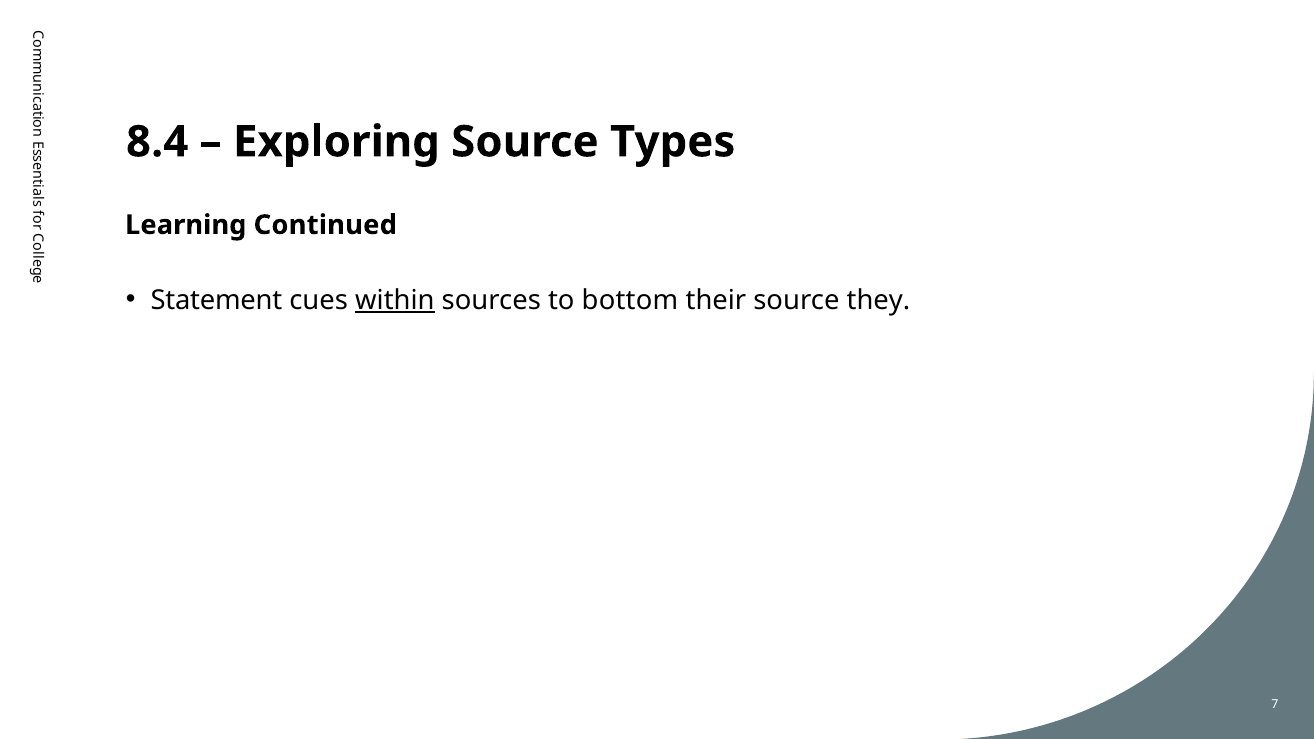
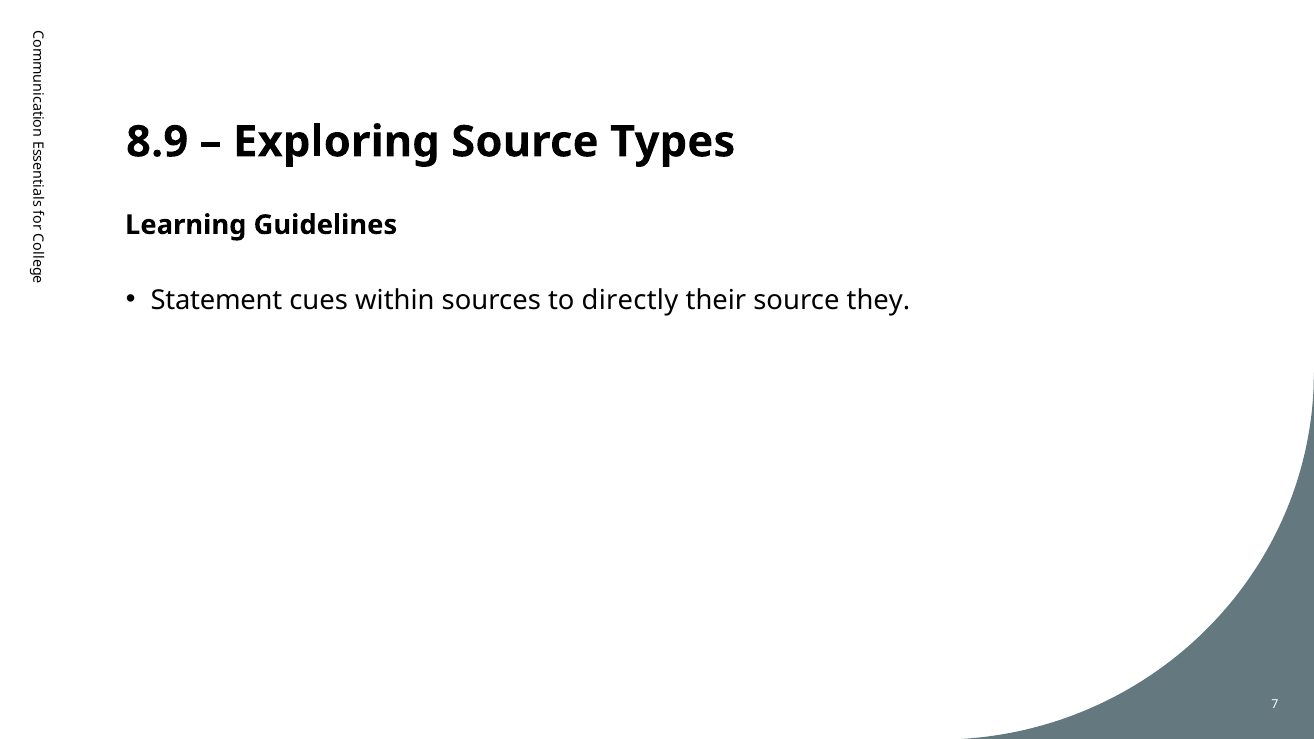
8.4: 8.4 -> 8.9
Continued: Continued -> Guidelines
within underline: present -> none
bottom: bottom -> directly
